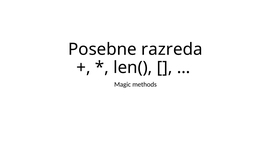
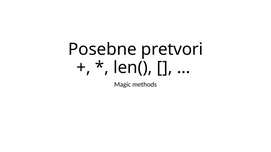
razreda: razreda -> pretvori
